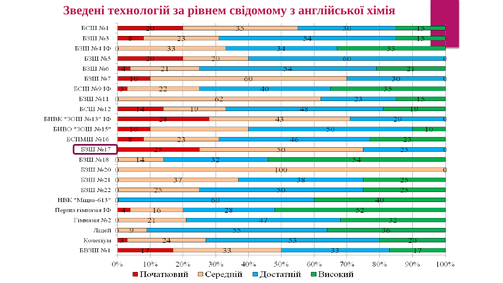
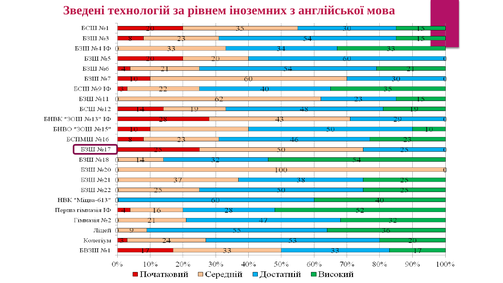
свідомому: свідомому -> іноземних
хімія: хімія -> мова
